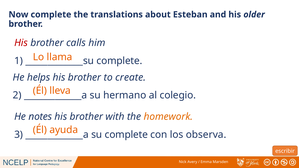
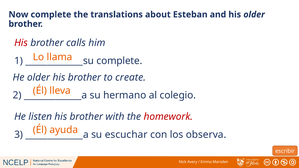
He helps: helps -> older
notes: notes -> listen
homework colour: orange -> red
su complete: complete -> escuchar
